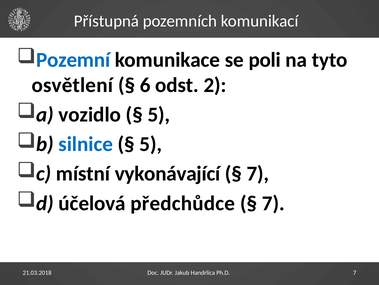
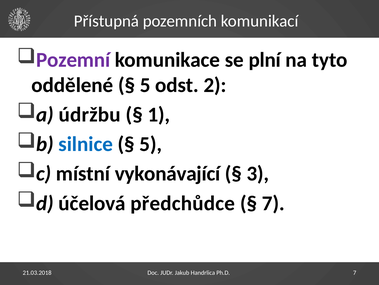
Pozemní colour: blue -> purple
poli: poli -> plní
osvětlení: osvětlení -> oddělené
6 at (145, 85): 6 -> 5
vozidlo: vozidlo -> údržbu
5 at (159, 114): 5 -> 1
7 at (258, 173): 7 -> 3
